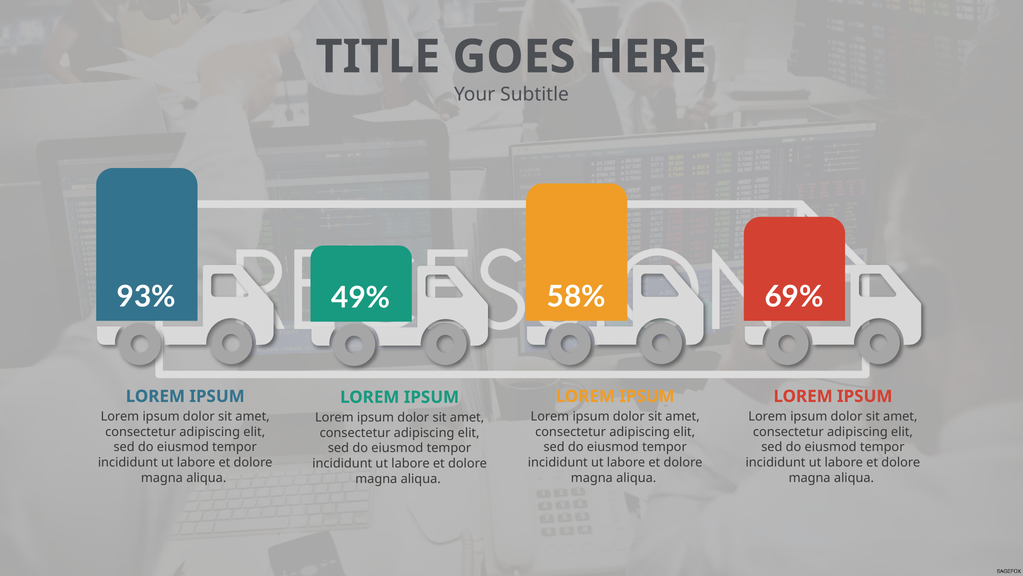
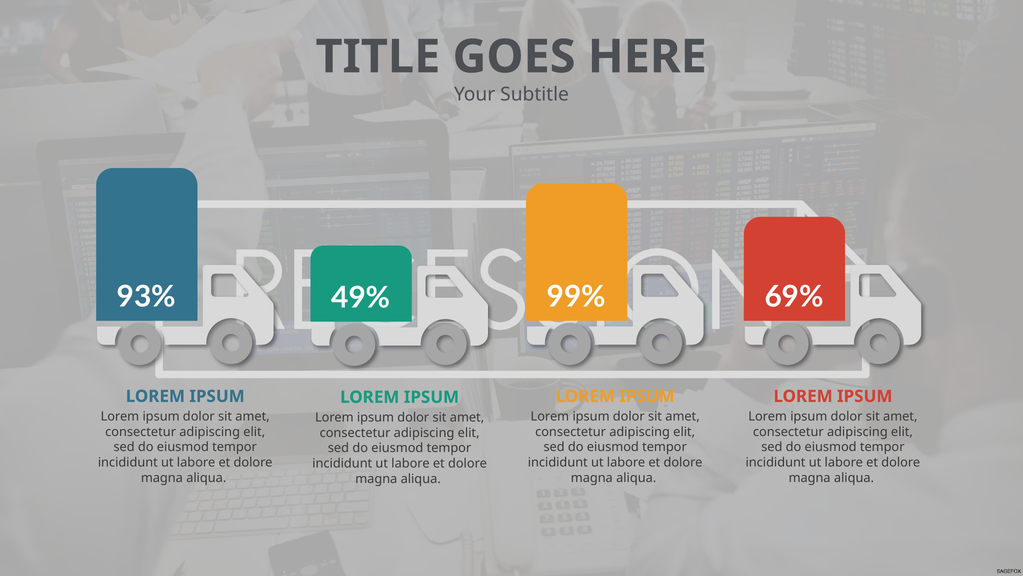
58%: 58% -> 99%
